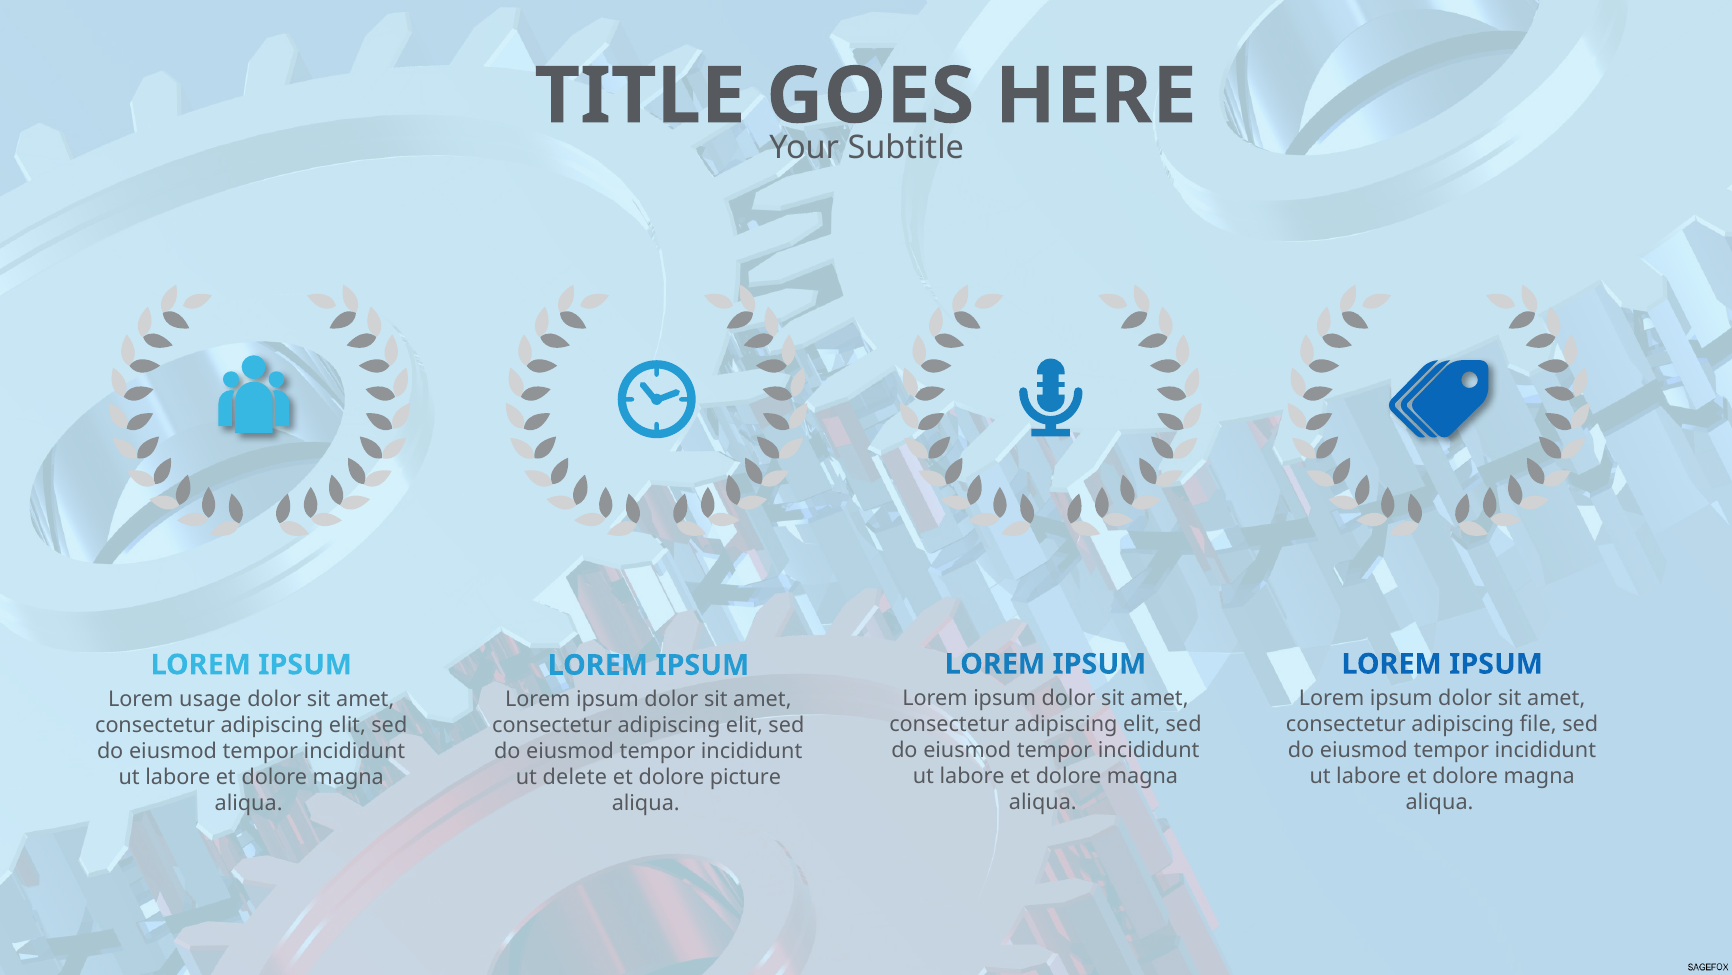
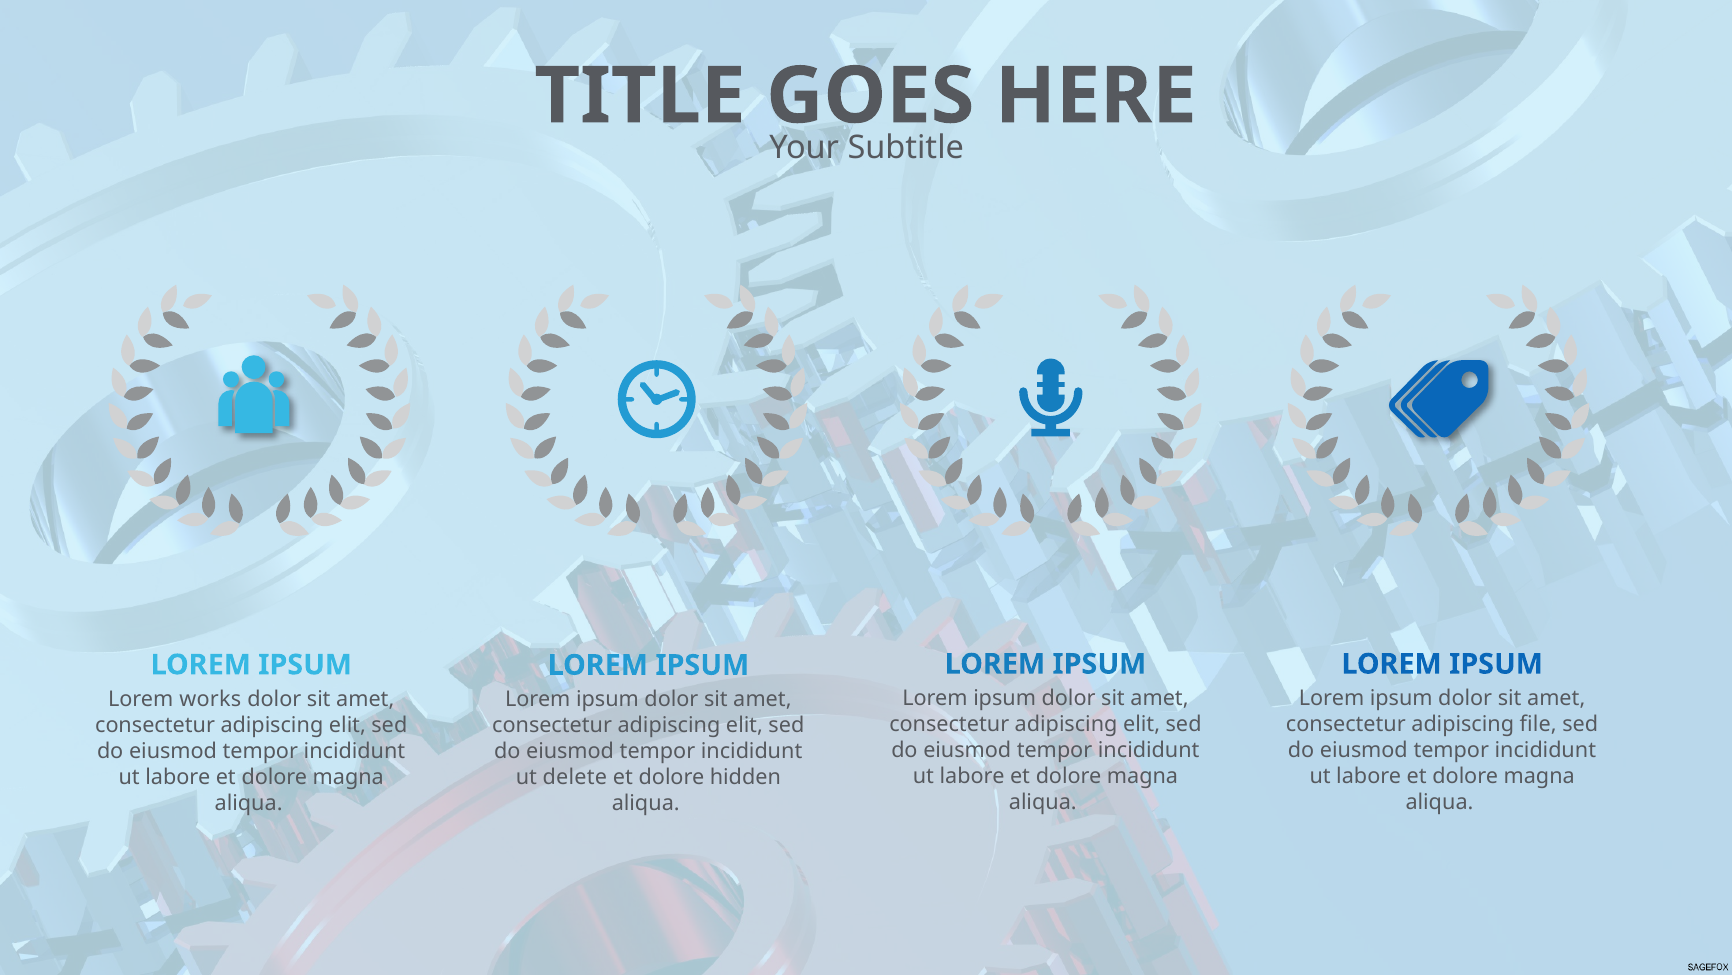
usage: usage -> works
picture: picture -> hidden
